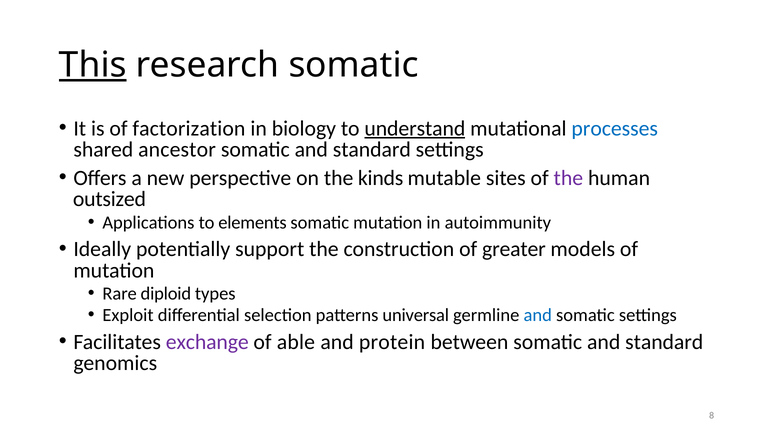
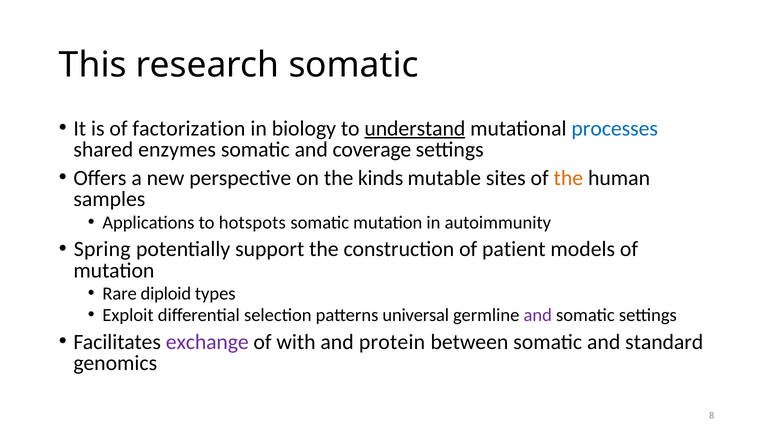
This underline: present -> none
ancestor: ancestor -> enzymes
standard at (372, 150): standard -> coverage
the at (568, 178) colour: purple -> orange
outsized: outsized -> samples
elements: elements -> hotspots
Ideally: Ideally -> Spring
greater: greater -> patient
and at (538, 315) colour: blue -> purple
able: able -> with
